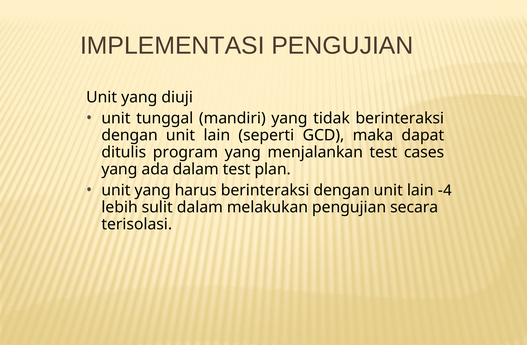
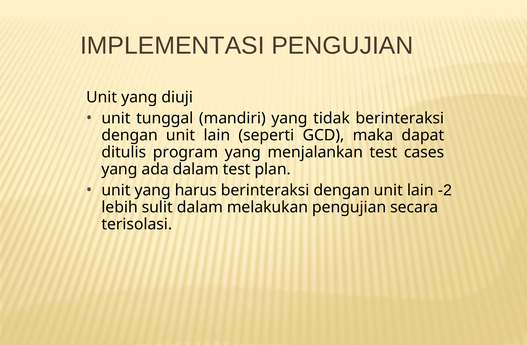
-4: -4 -> -2
